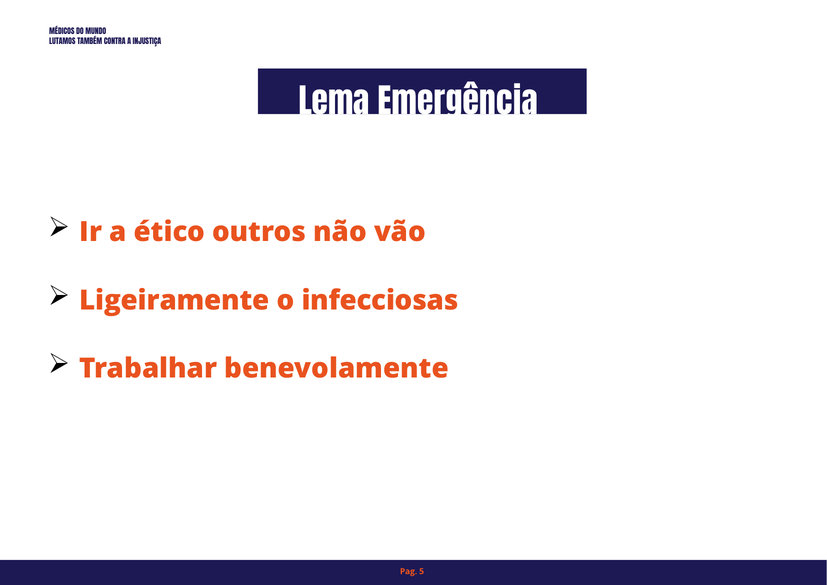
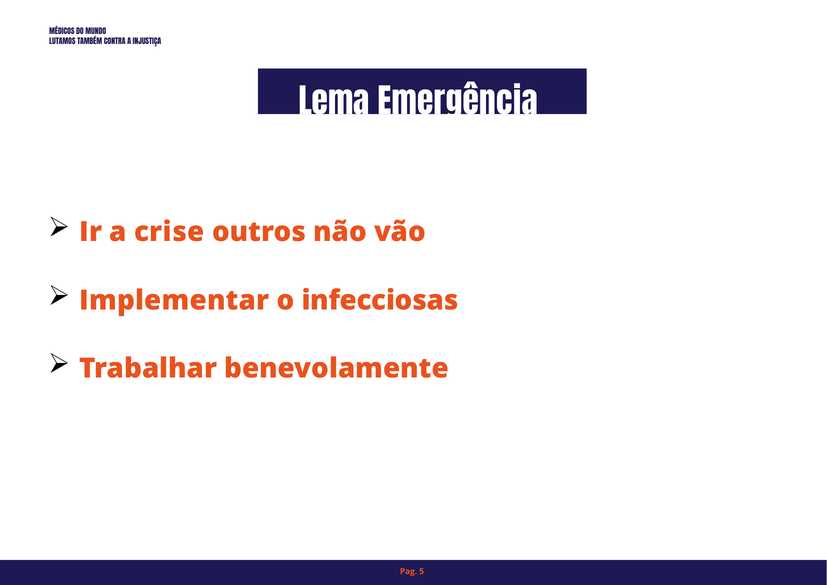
ético: ético -> crise
Ligeiramente: Ligeiramente -> Implementar
